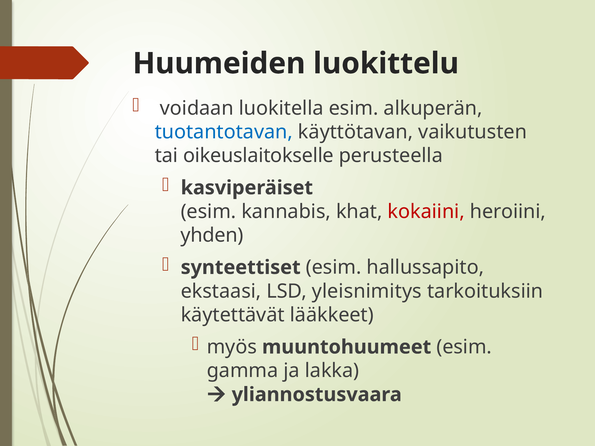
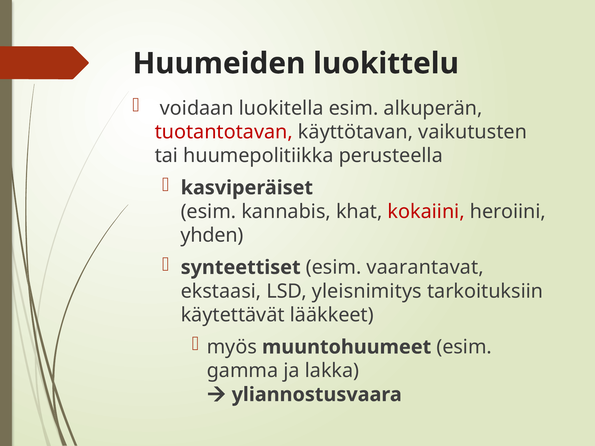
tuotantotavan colour: blue -> red
oikeuslaitokselle: oikeuslaitokselle -> huumepolitiikka
hallussapito: hallussapito -> vaarantavat
